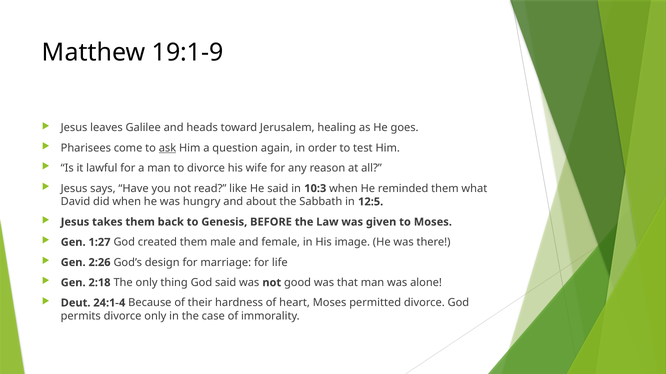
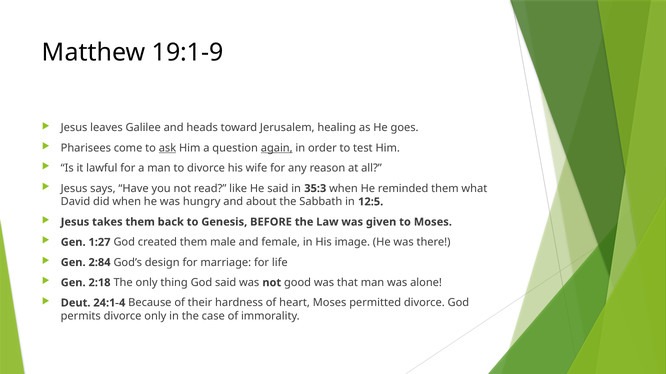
again underline: none -> present
10:3: 10:3 -> 35:3
2:26: 2:26 -> 2:84
